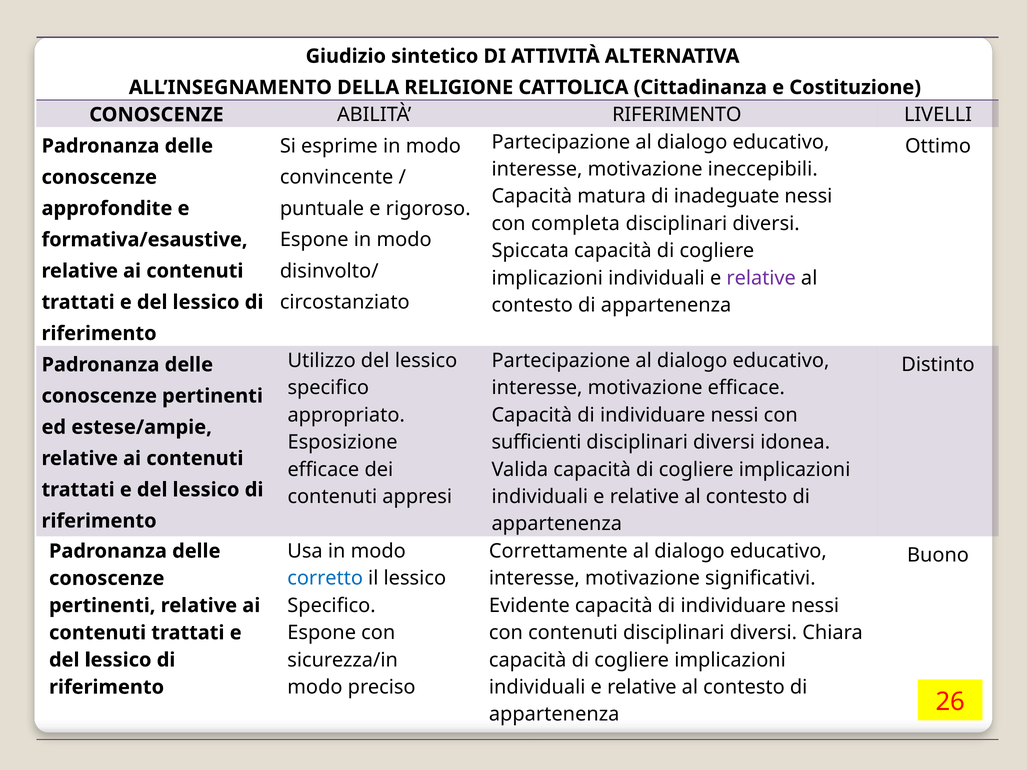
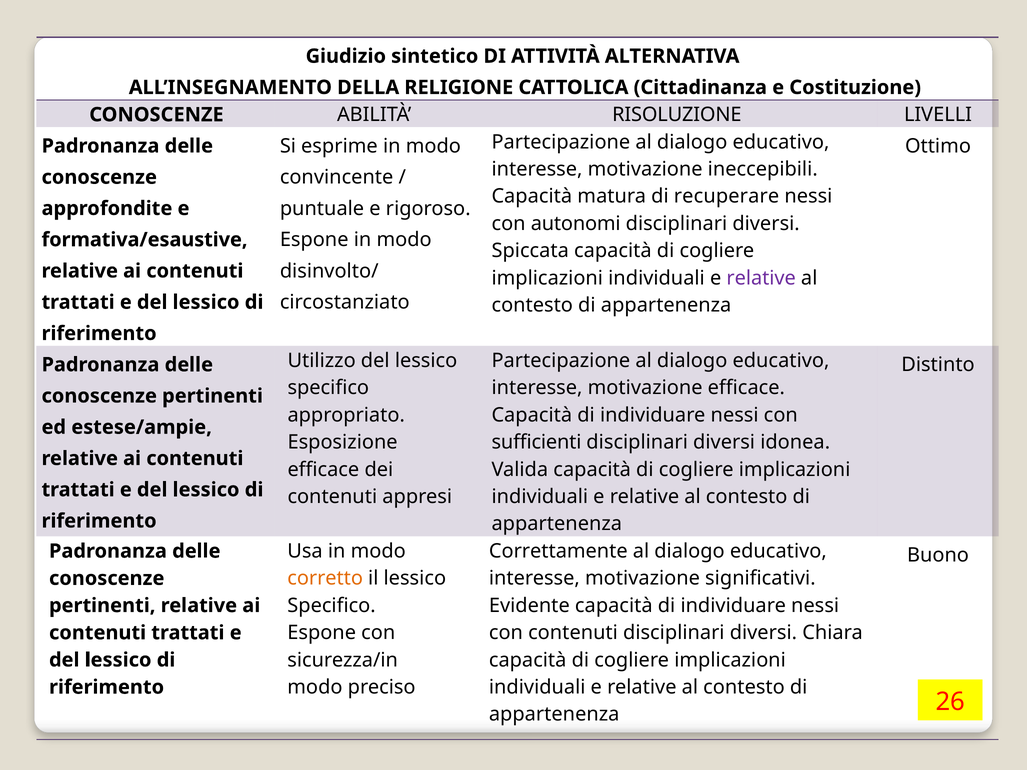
ABILITÀ RIFERIMENTO: RIFERIMENTO -> RISOLUZIONE
inadeguate: inadeguate -> recuperare
completa: completa -> autonomi
corretto colour: blue -> orange
